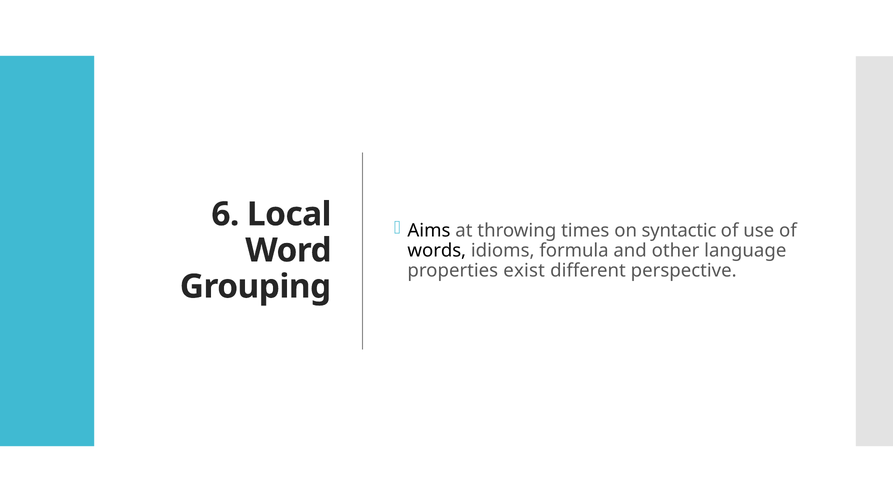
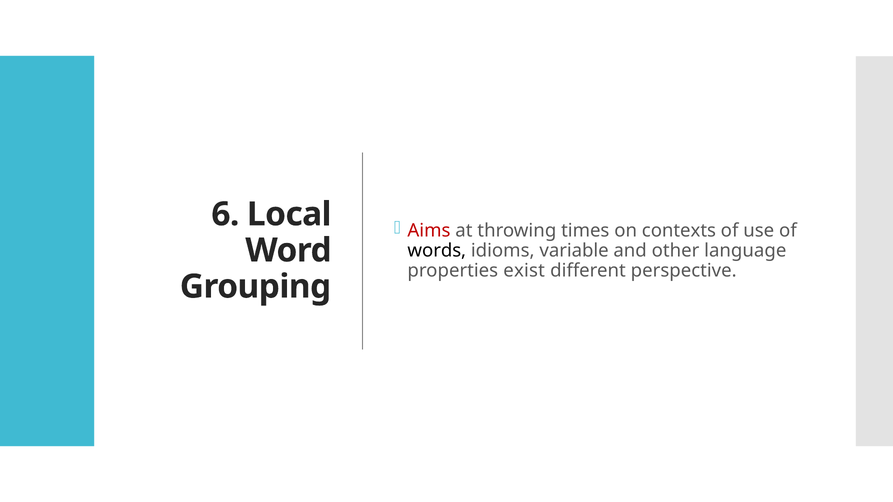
Aims colour: black -> red
syntactic: syntactic -> contexts
formula: formula -> variable
